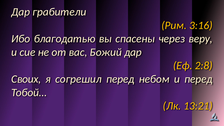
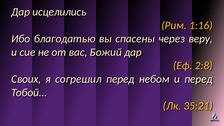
грабители: грабители -> исцелились
3:16: 3:16 -> 1:16
13:21: 13:21 -> 35:21
